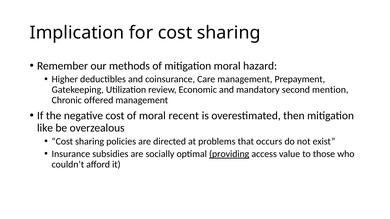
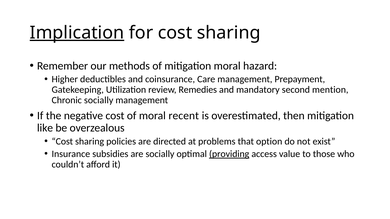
Implication underline: none -> present
Economic: Economic -> Remedies
Chronic offered: offered -> socially
occurs: occurs -> option
